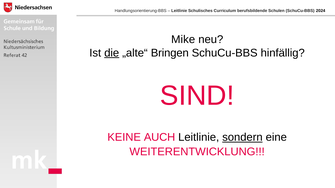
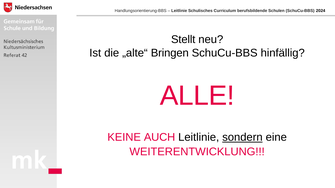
Mike: Mike -> Stellt
die underline: present -> none
SIND: SIND -> ALLE
